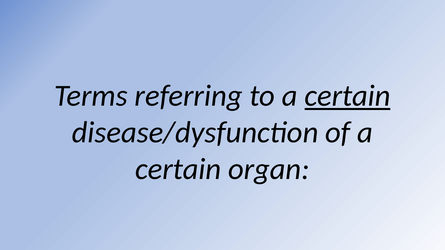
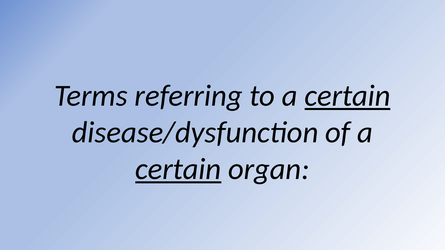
certain at (178, 169) underline: none -> present
